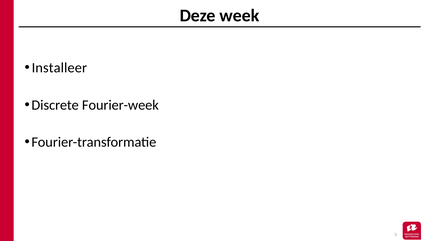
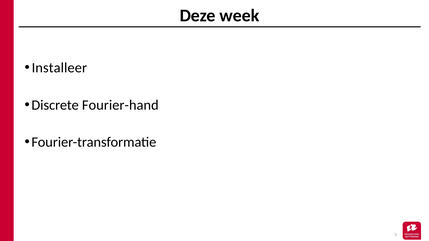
Fourier-week: Fourier-week -> Fourier-hand
